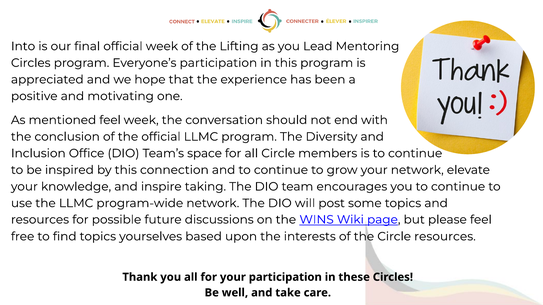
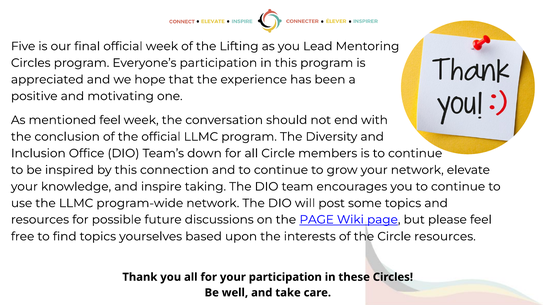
Into: Into -> Five
space: space -> down
the WINS: WINS -> PAGE
